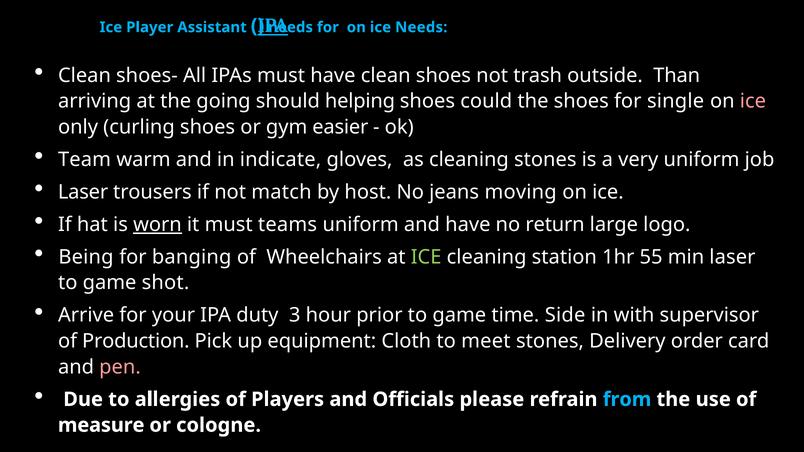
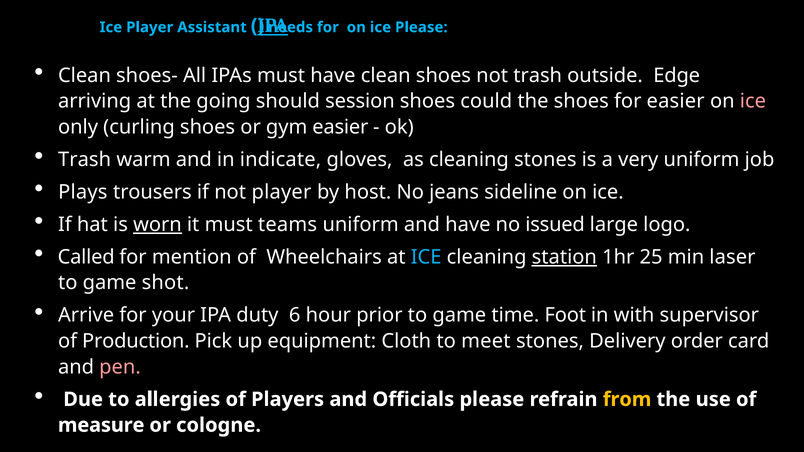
ice Needs: Needs -> Please
Than: Than -> Edge
helping: helping -> session
for single: single -> easier
Team at (85, 160): Team -> Trash
Laser at (83, 192): Laser -> Plays
not match: match -> player
moving: moving -> sideline
return: return -> issued
Being: Being -> Called
banging: banging -> mention
ICE at (426, 257) colour: light green -> light blue
station underline: none -> present
55: 55 -> 25
3: 3 -> 6
Side: Side -> Foot
from colour: light blue -> yellow
